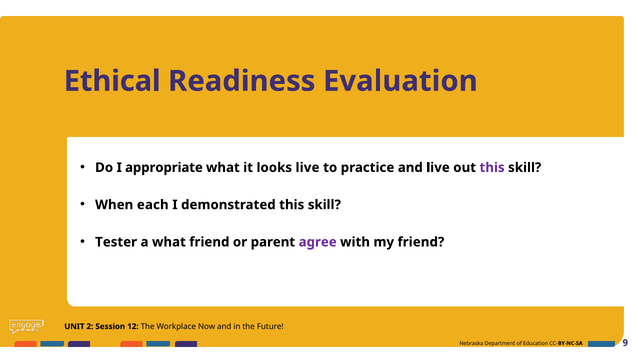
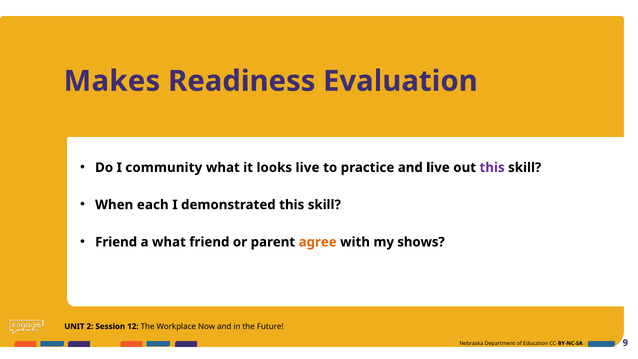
Ethical: Ethical -> Makes
appropriate: appropriate -> community
Tester at (116, 242): Tester -> Friend
agree colour: purple -> orange
my friend: friend -> shows
